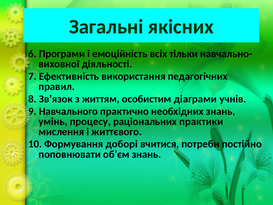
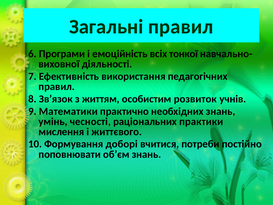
Загальні якісних: якісних -> правил
тільки: тільки -> тонкої
діаграми: діаграми -> розвиток
Навчального: Навчального -> Математики
процесу: процесу -> чесності
